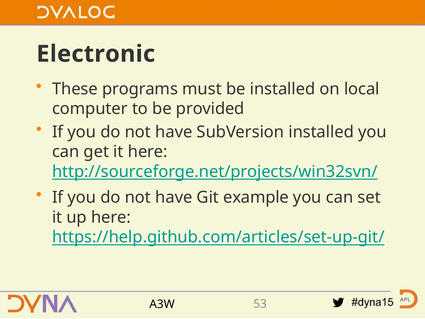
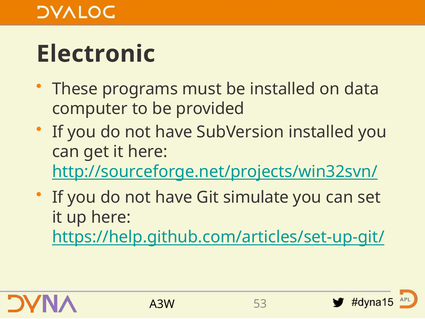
local: local -> data
example: example -> simulate
